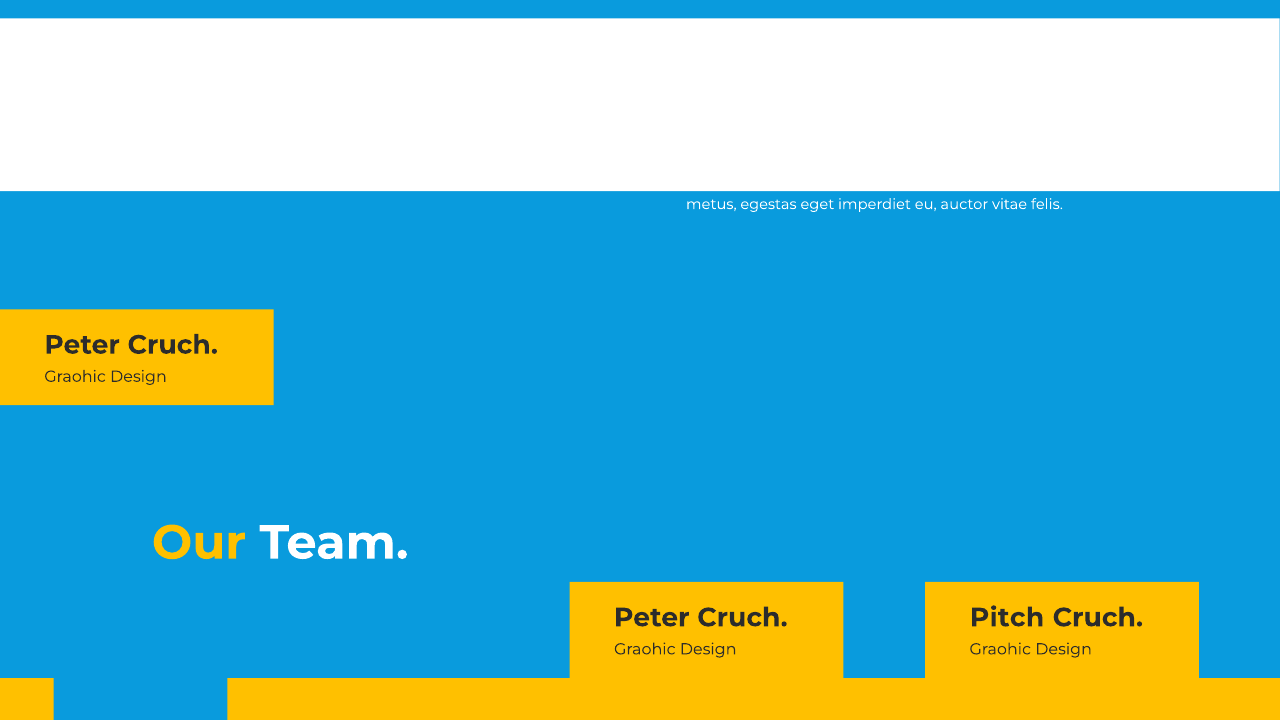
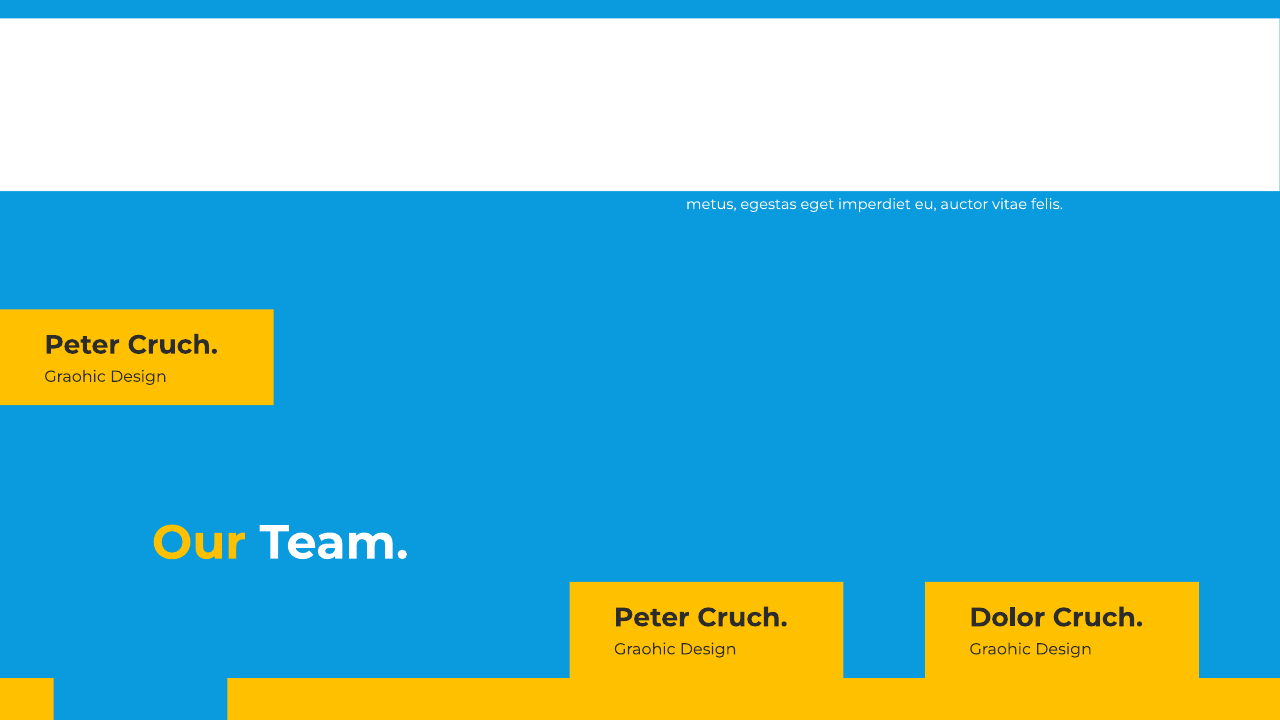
Pitch at (1007, 618): Pitch -> Dolor
